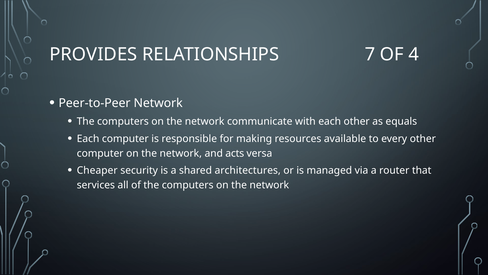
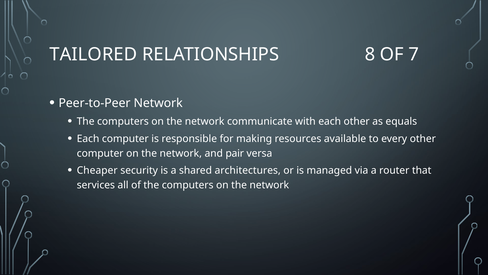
PROVIDES: PROVIDES -> TAILORED
7: 7 -> 8
4: 4 -> 7
acts: acts -> pair
